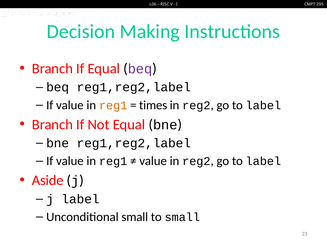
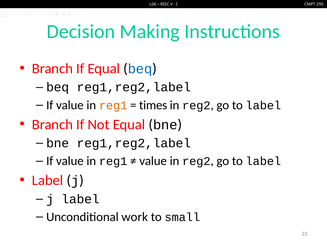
beq at (140, 69) colour: purple -> blue
Aside at (48, 181): Aside -> Label
Unconditional small: small -> work
